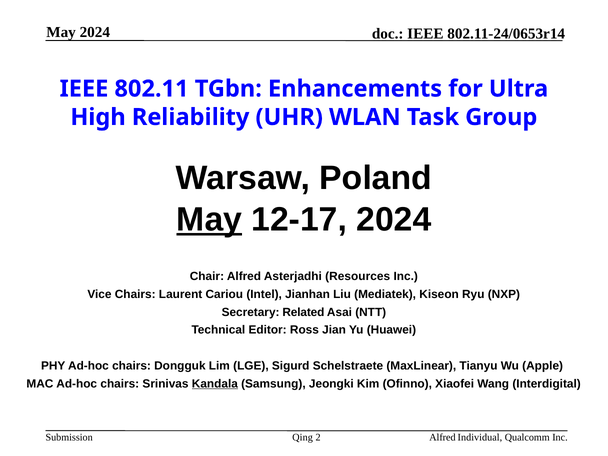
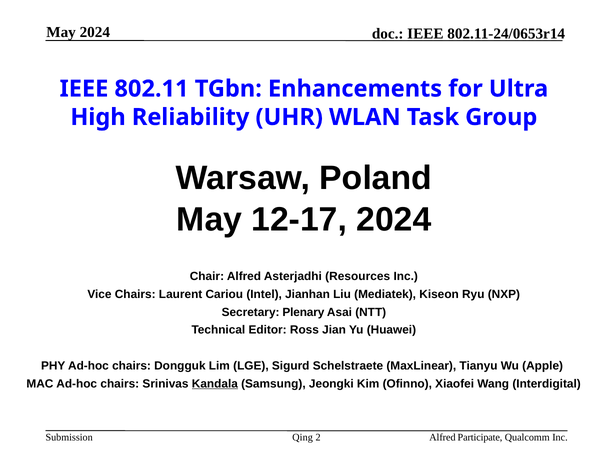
May at (209, 220) underline: present -> none
Related: Related -> Plenary
Individual: Individual -> Participate
